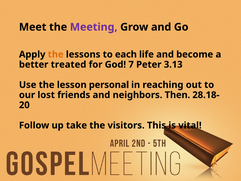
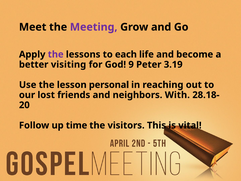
the at (56, 54) colour: orange -> purple
treated: treated -> visiting
7: 7 -> 9
3.13: 3.13 -> 3.19
Then: Then -> With
take: take -> time
